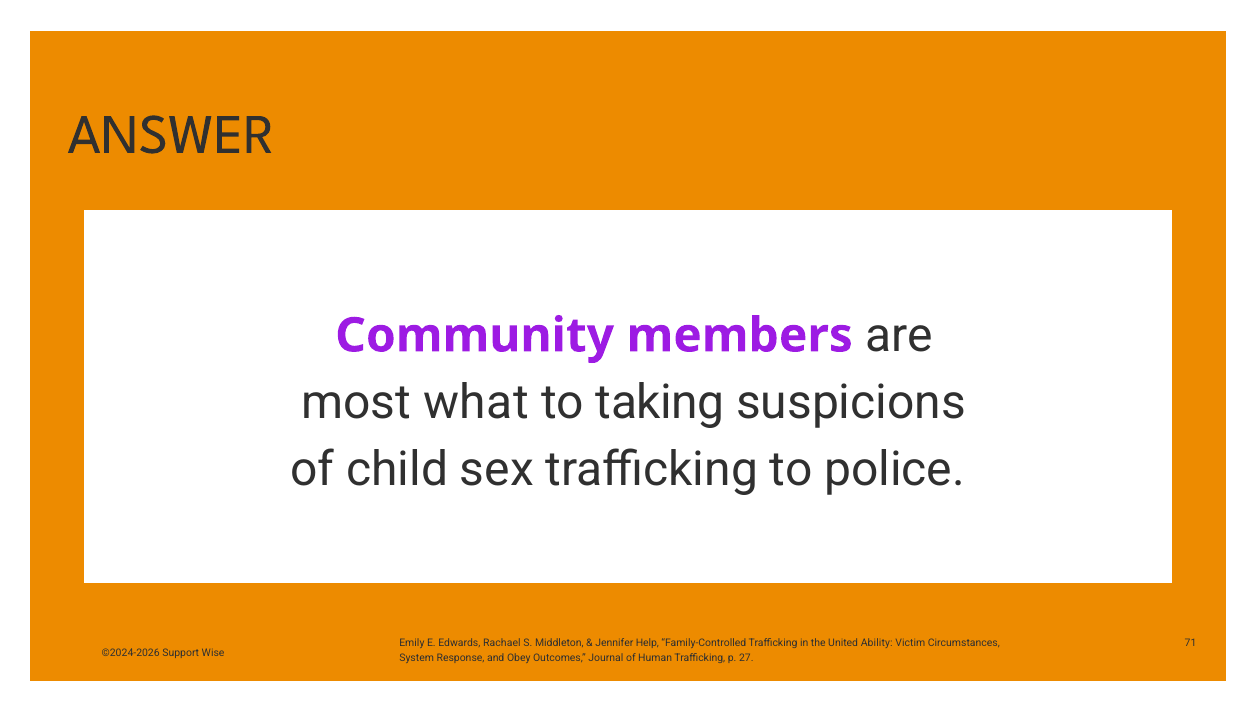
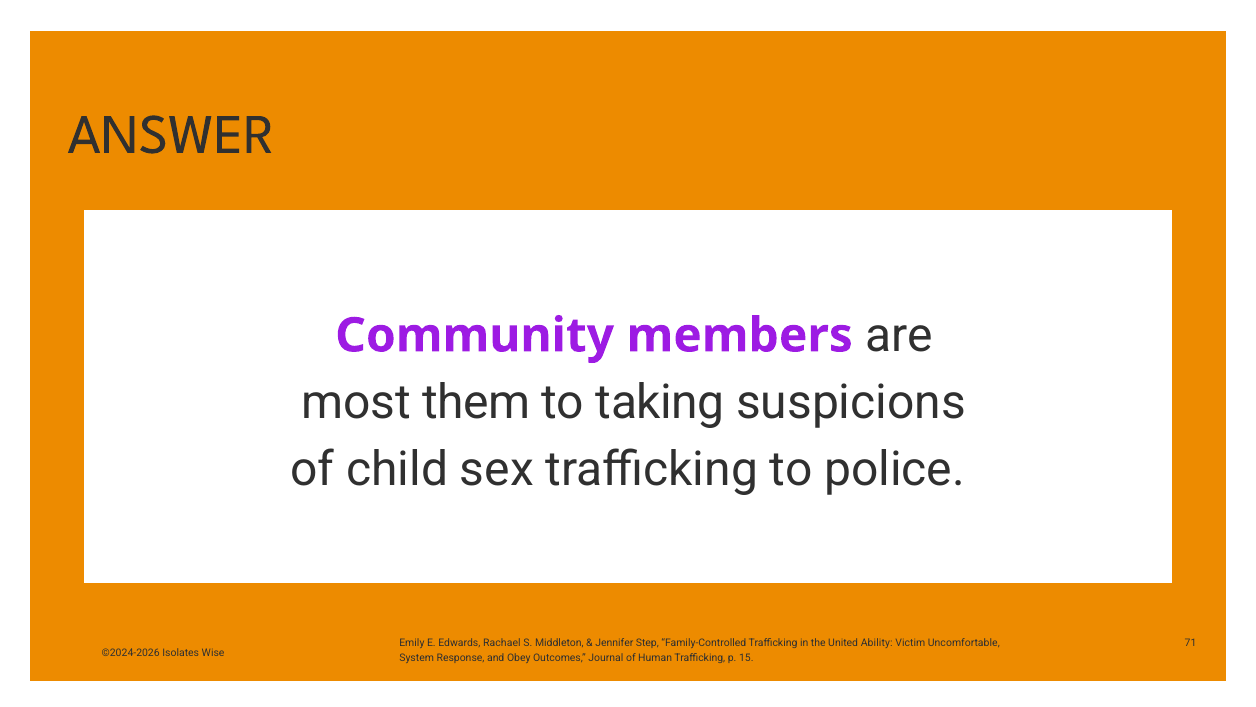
what: what -> them
Help: Help -> Step
Circumstances: Circumstances -> Uncomfortable
Support: Support -> Isolates
27: 27 -> 15
